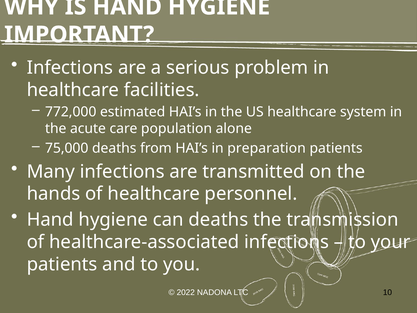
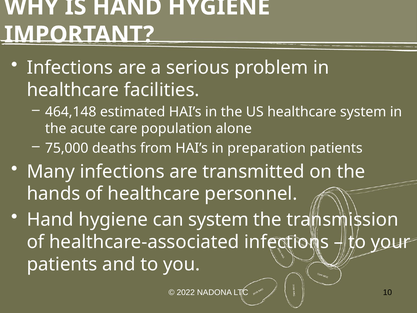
772,000: 772,000 -> 464,148
can deaths: deaths -> system
